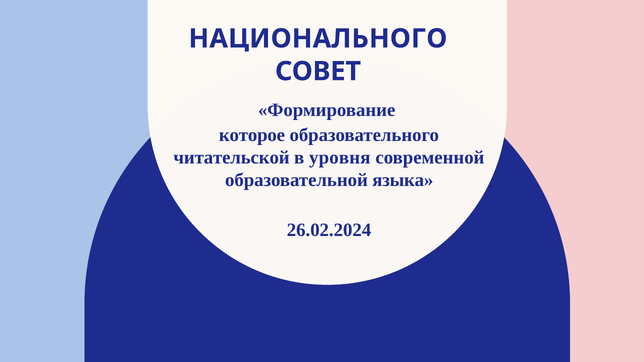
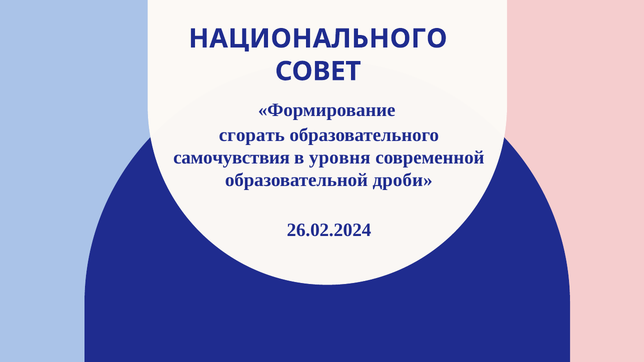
которое: которое -> сгорать
читательской: читательской -> самочувствия
языка: языка -> дроби
